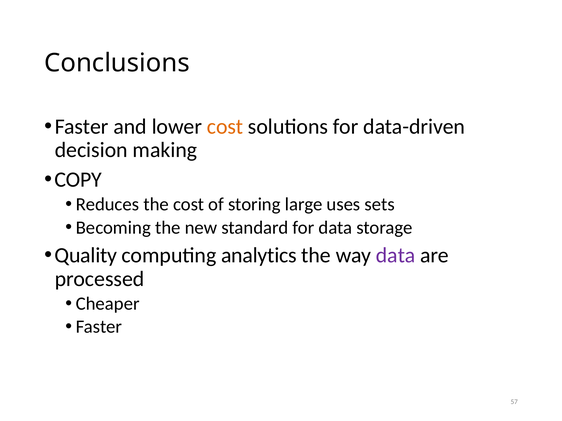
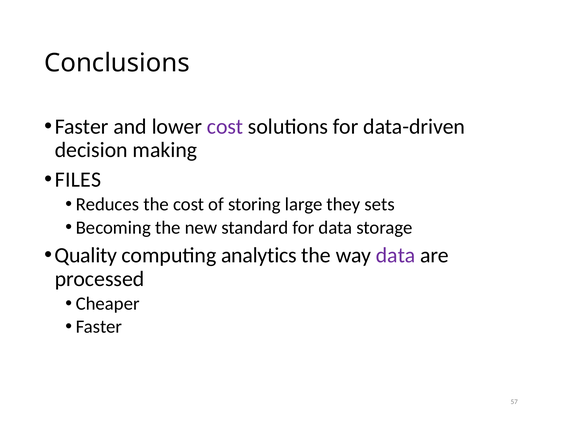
cost at (225, 127) colour: orange -> purple
COPY: COPY -> FILES
uses: uses -> they
